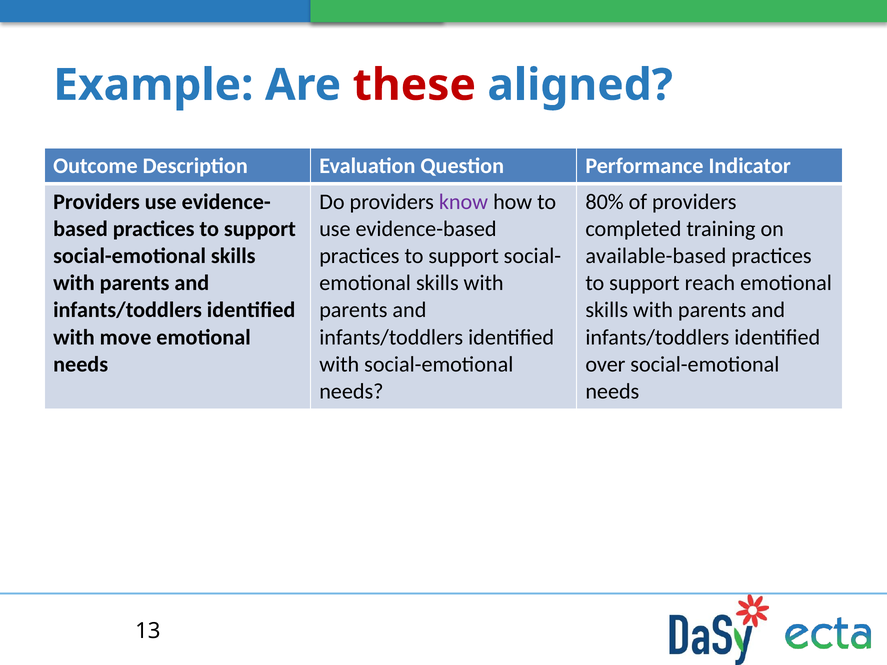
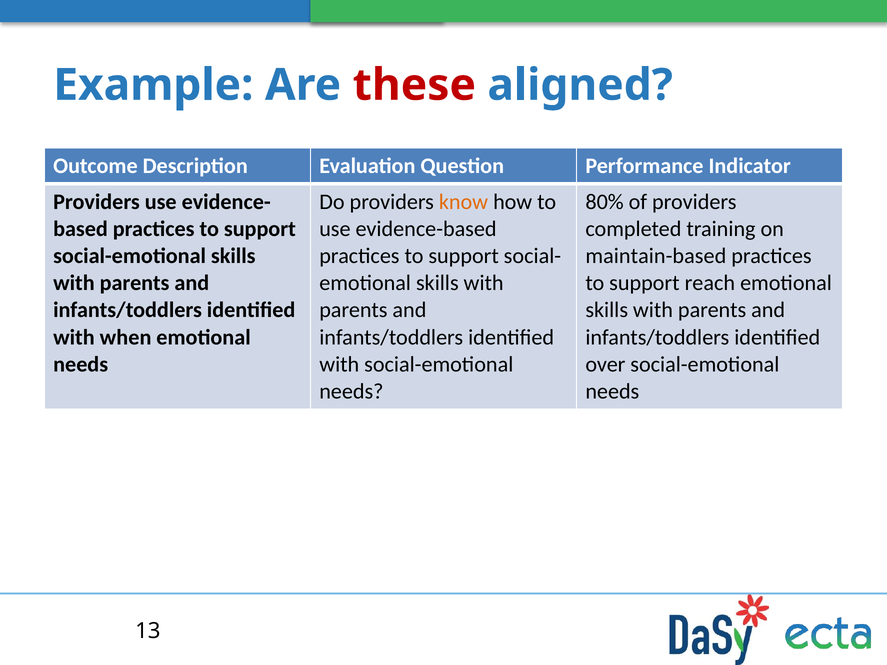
know colour: purple -> orange
available-based: available-based -> maintain-based
move: move -> when
